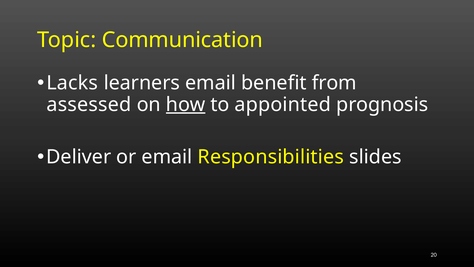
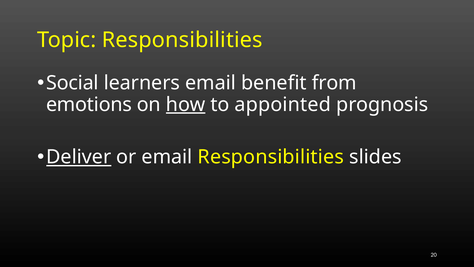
Topic Communication: Communication -> Responsibilities
Lacks: Lacks -> Social
assessed: assessed -> emotions
Deliver underline: none -> present
